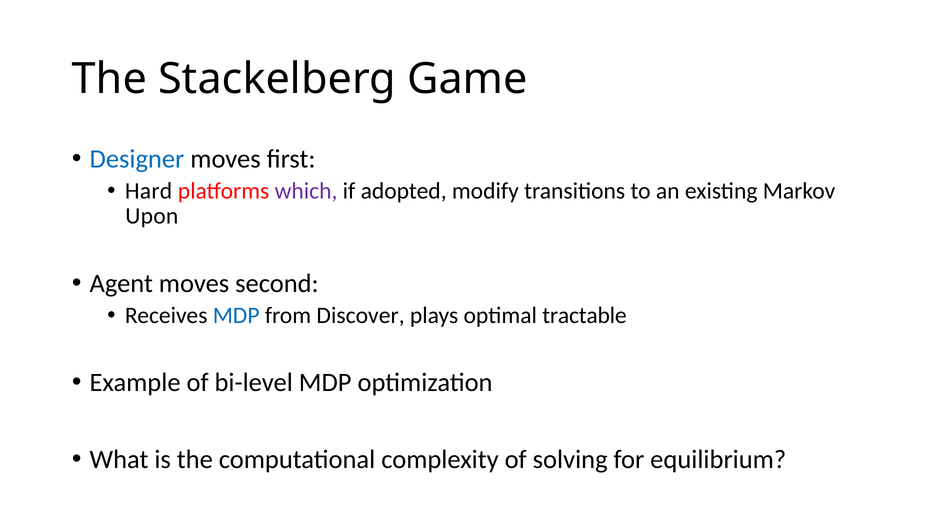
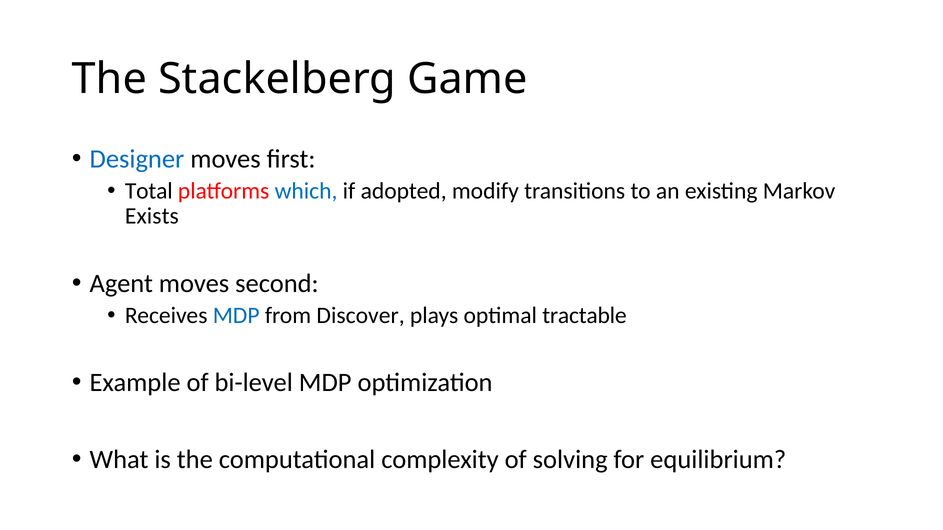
Hard: Hard -> Total
which colour: purple -> blue
Upon: Upon -> Exists
